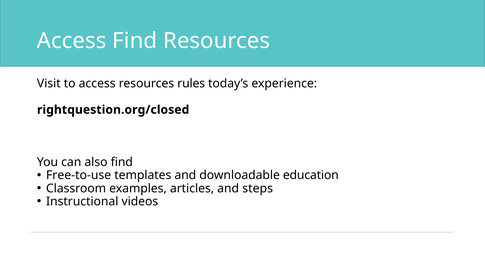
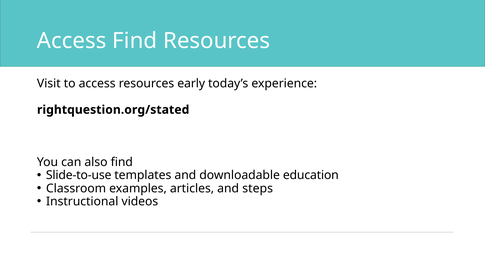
rules: rules -> early
rightquestion.org/closed: rightquestion.org/closed -> rightquestion.org/stated
Free-to-use: Free-to-use -> Slide-to-use
